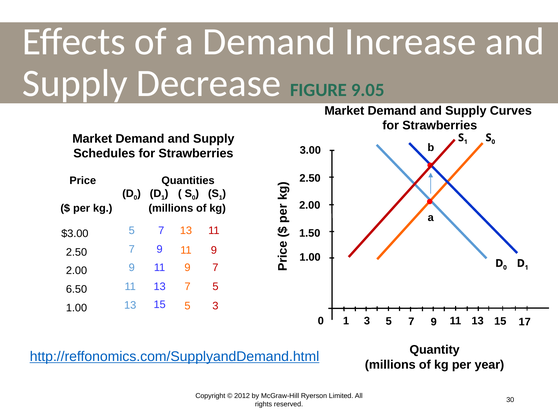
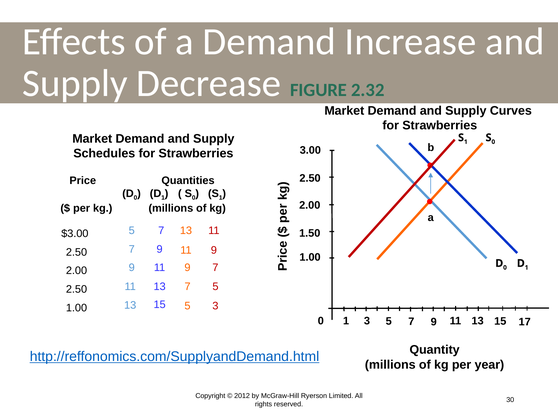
9.05: 9.05 -> 2.32
6.50 at (76, 289): 6.50 -> 2.50
